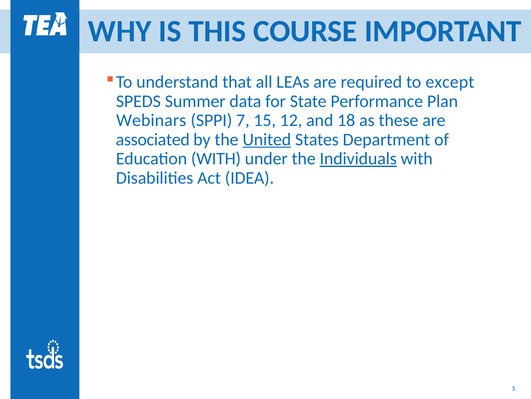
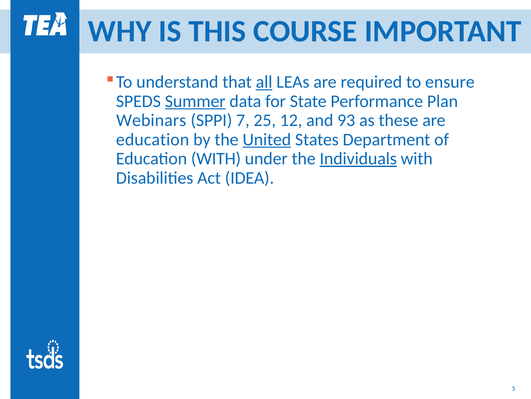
all underline: none -> present
except: except -> ensure
Summer underline: none -> present
15: 15 -> 25
18: 18 -> 93
associated at (153, 139): associated -> education
